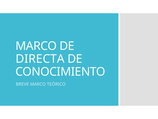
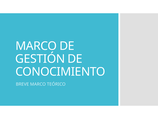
DIRECTA: DIRECTA -> GESTIÓN
